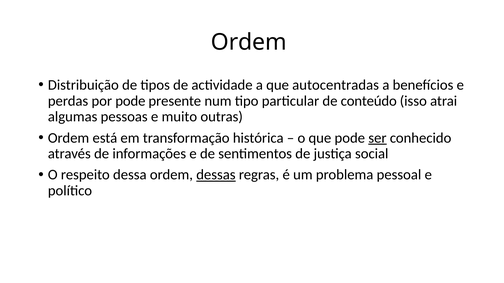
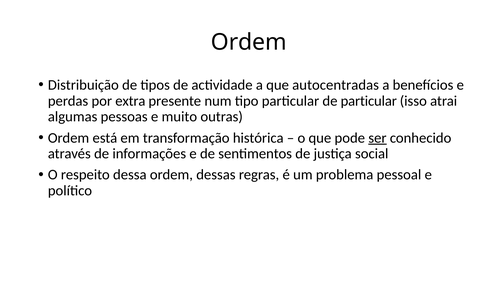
por pode: pode -> extra
de conteúdo: conteúdo -> particular
dessas underline: present -> none
